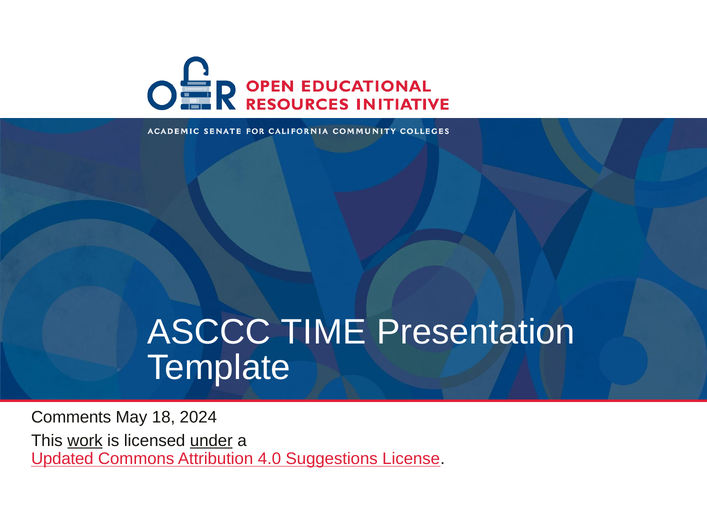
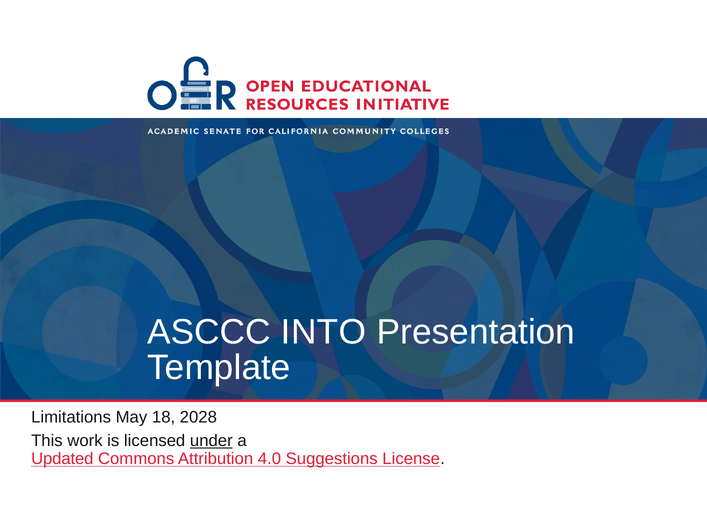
TIME: TIME -> INTO
Comments: Comments -> Limitations
2024: 2024 -> 2028
work underline: present -> none
